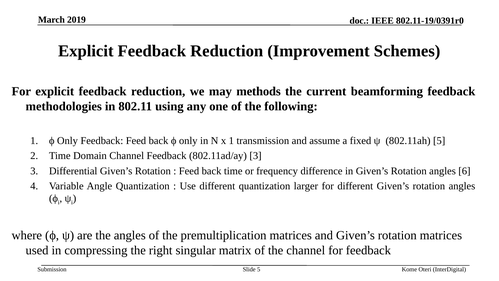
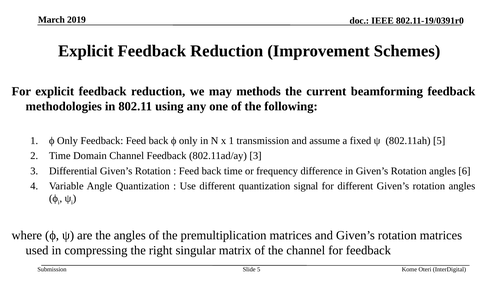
larger: larger -> signal
